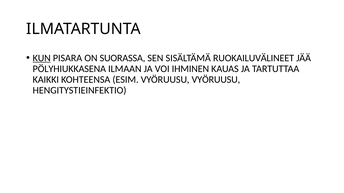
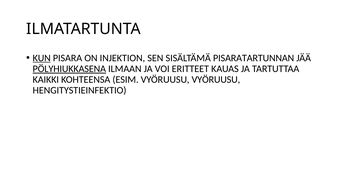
SUORASSA: SUORASSA -> INJEKTION
RUOKAILUVÄLINEET: RUOKAILUVÄLINEET -> PISARATARTUNNAN
PÖLYHIUKKASENA underline: none -> present
IHMINEN: IHMINEN -> ERITTEET
